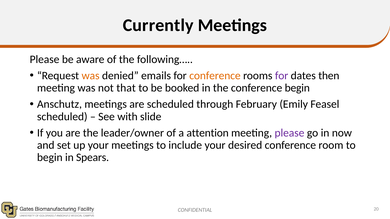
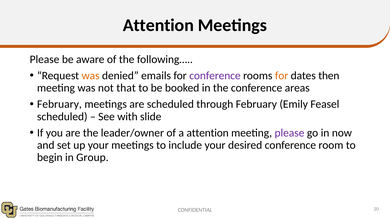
Currently at (158, 25): Currently -> Attention
conference at (215, 76) colour: orange -> purple
for at (282, 76) colour: purple -> orange
conference begin: begin -> areas
Anschutz at (59, 104): Anschutz -> February
Spears: Spears -> Group
